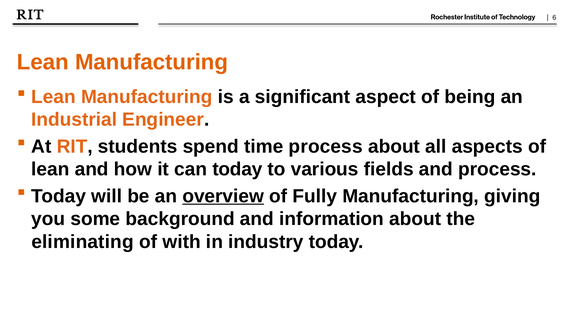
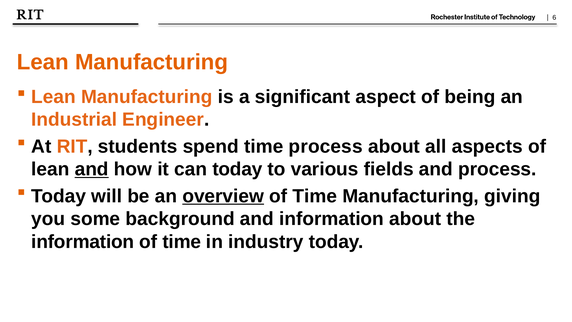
and at (92, 169) underline: none -> present
Fully at (315, 196): Fully -> Time
eliminating at (83, 242): eliminating -> information
with at (182, 242): with -> time
